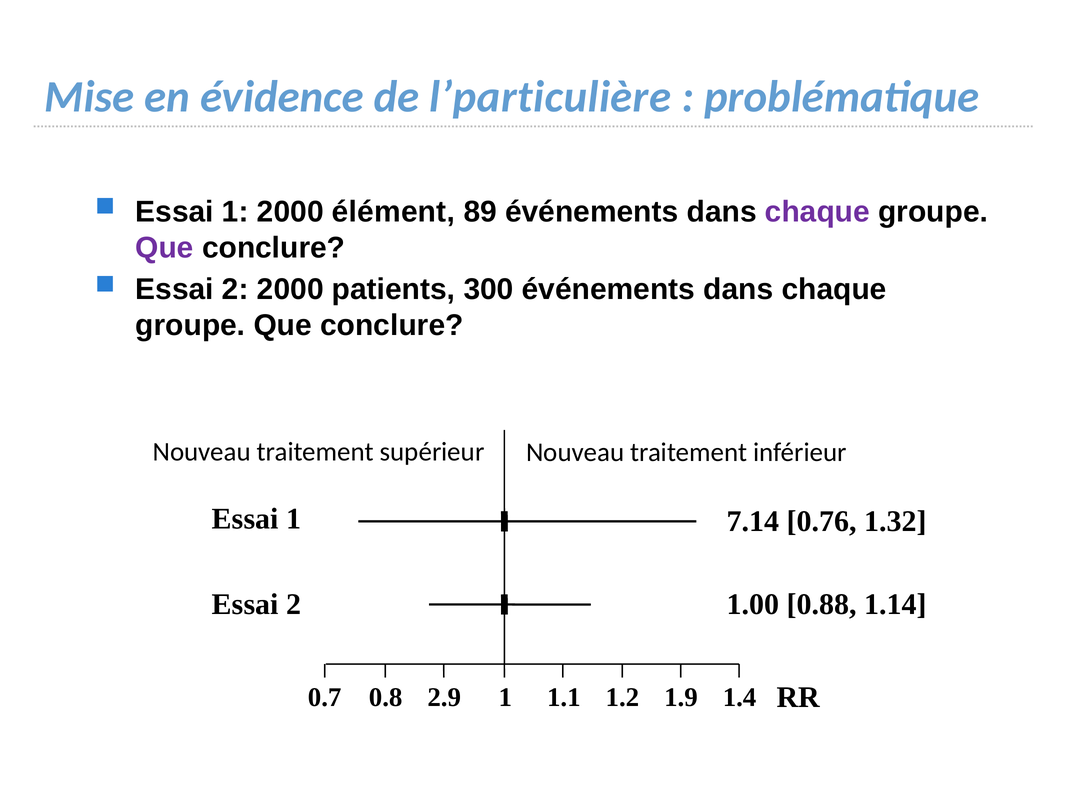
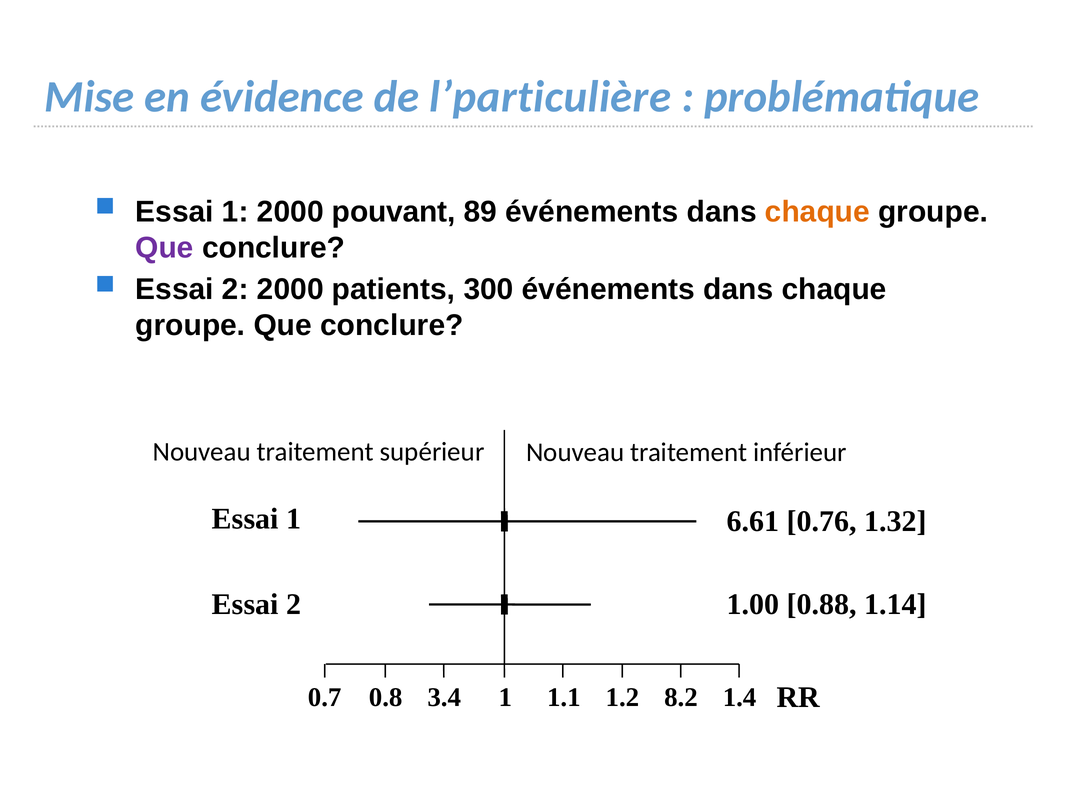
élément: élément -> pouvant
chaque at (817, 212) colour: purple -> orange
7.14: 7.14 -> 6.61
2.9: 2.9 -> 3.4
1.9: 1.9 -> 8.2
